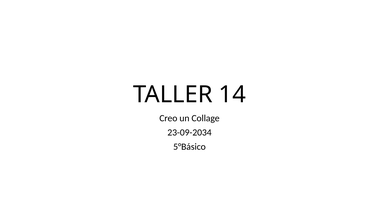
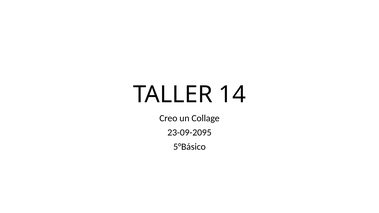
23-09-2034: 23-09-2034 -> 23-09-2095
